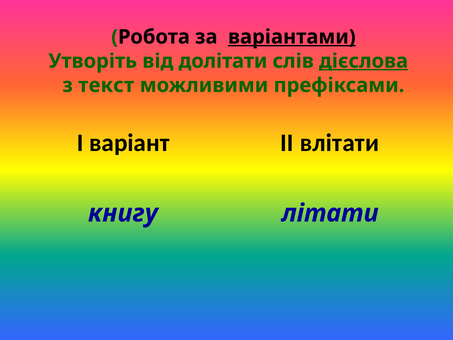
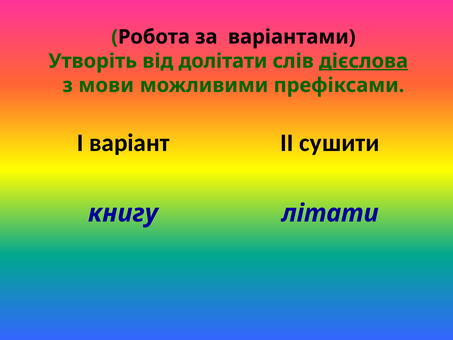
варіантами underline: present -> none
текст: текст -> мови
влітати: влітати -> сушити
